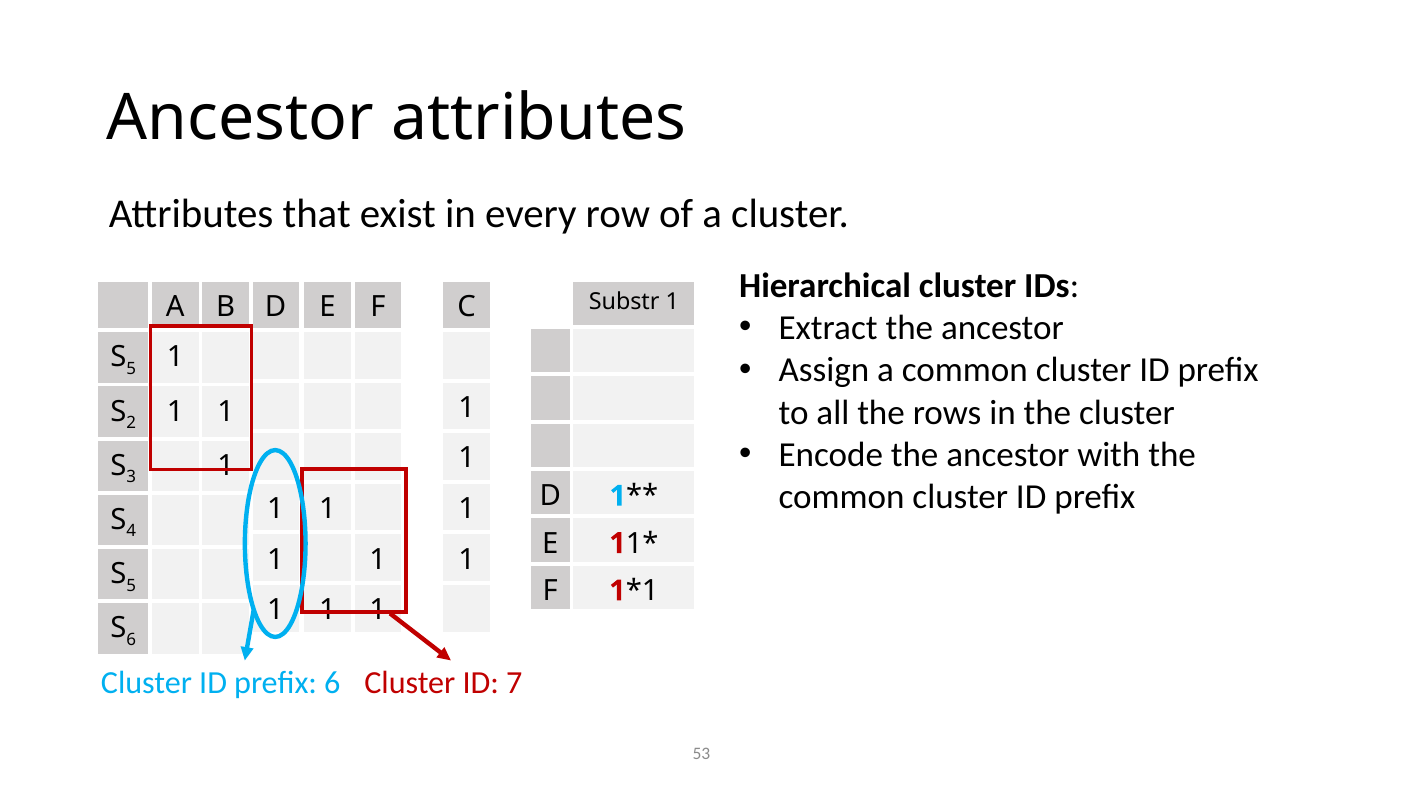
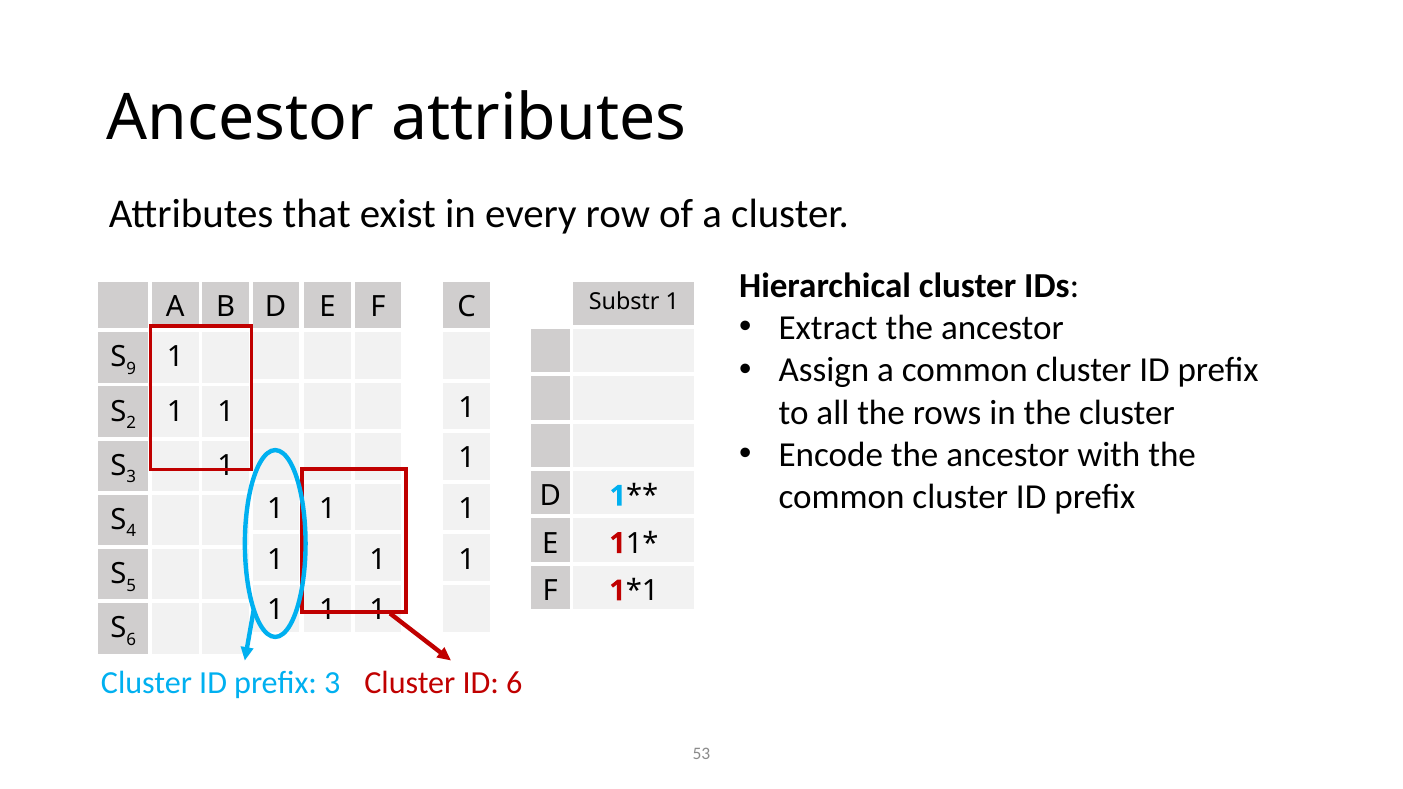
5 at (131, 369): 5 -> 9
prefix 6: 6 -> 3
ID 7: 7 -> 6
